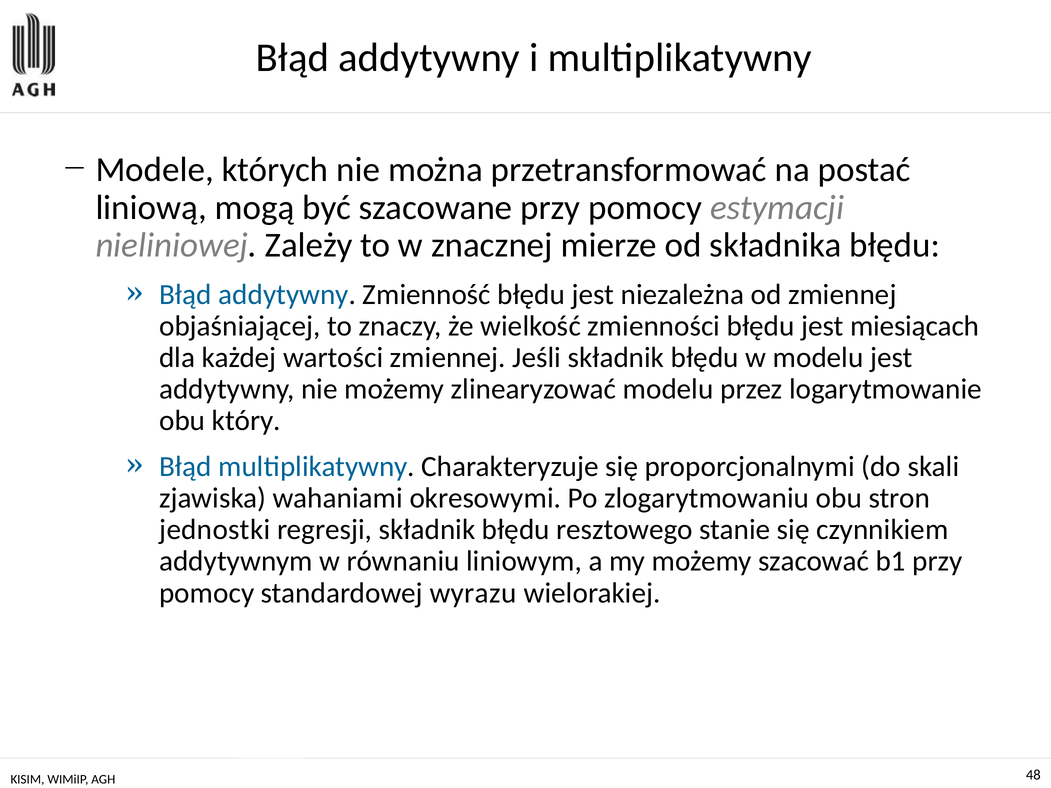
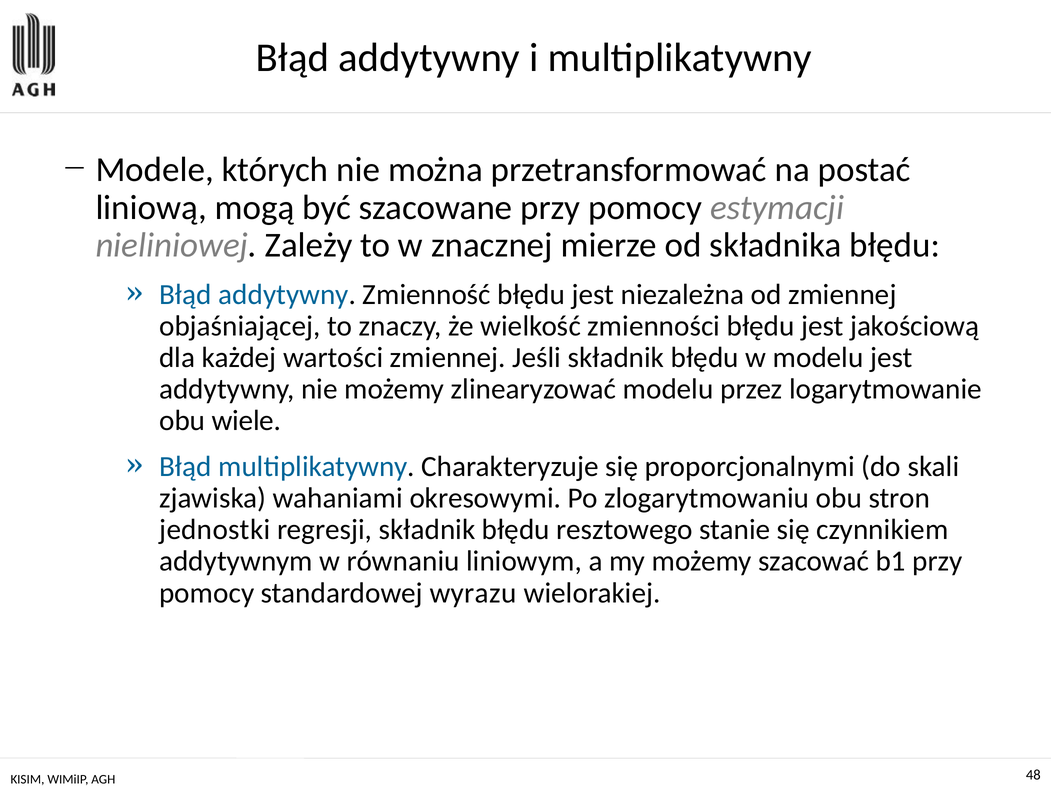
miesiącach: miesiącach -> jakościową
który: który -> wiele
